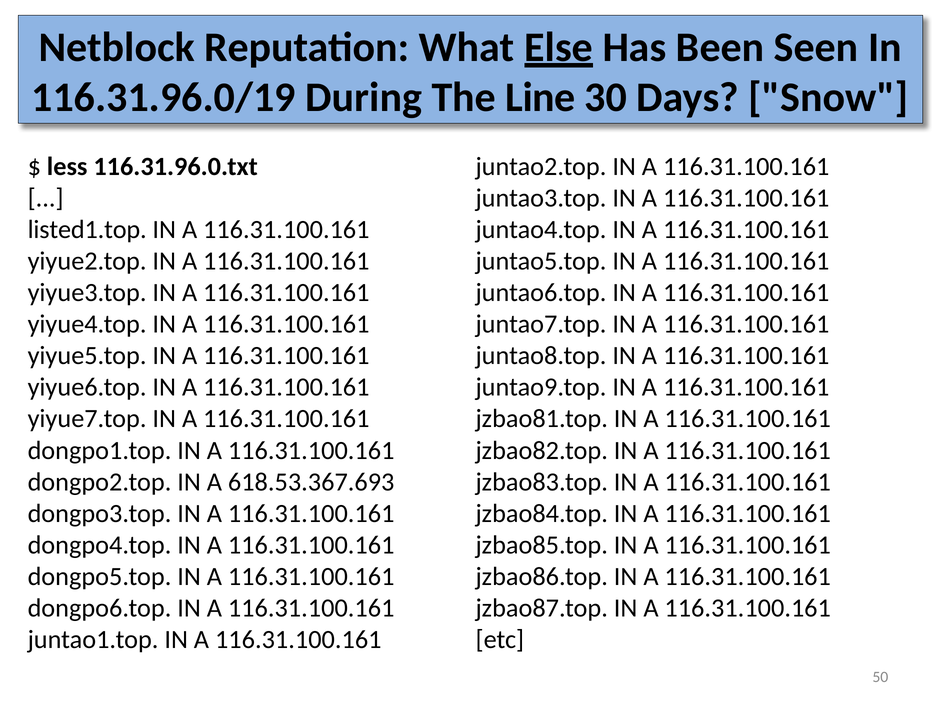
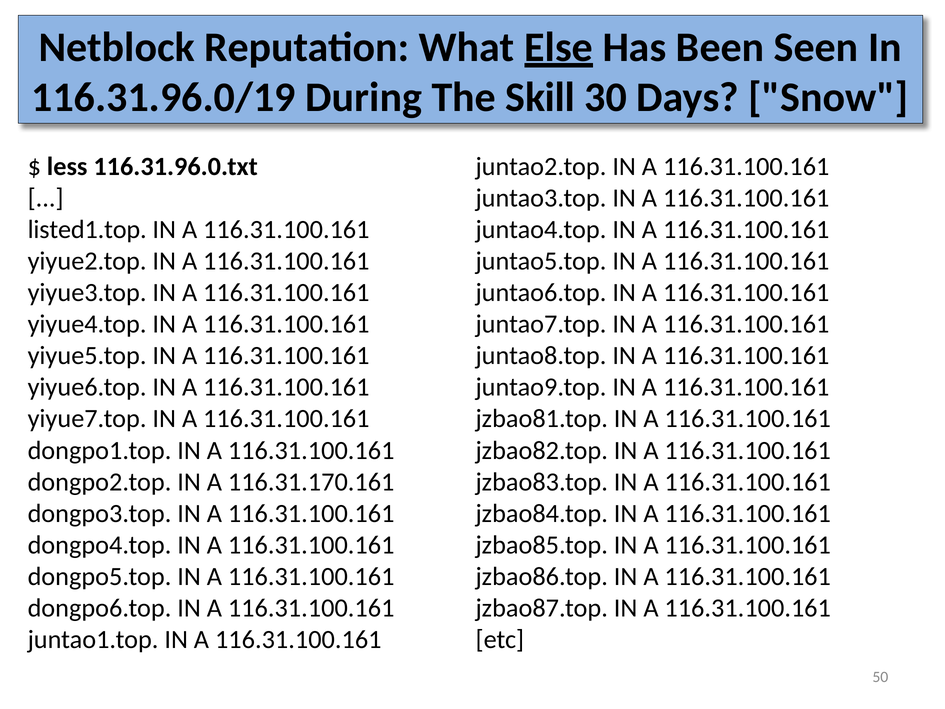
Line: Line -> Skill
618.53.367.693: 618.53.367.693 -> 116.31.170.161
